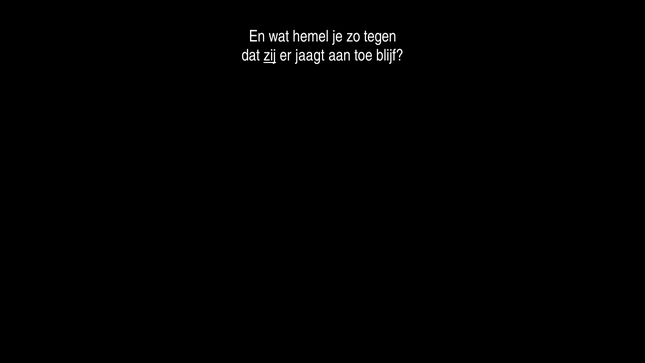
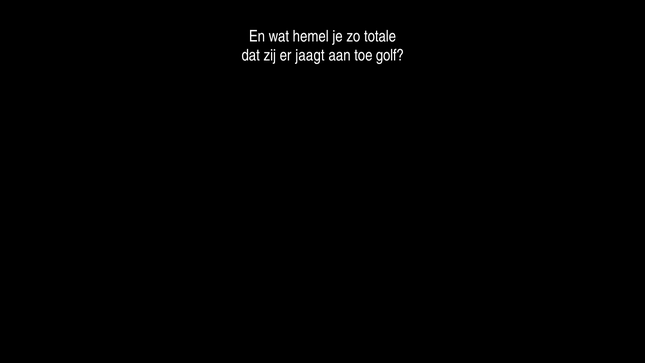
tegen: tegen -> totale
zij underline: present -> none
blijf: blijf -> golf
